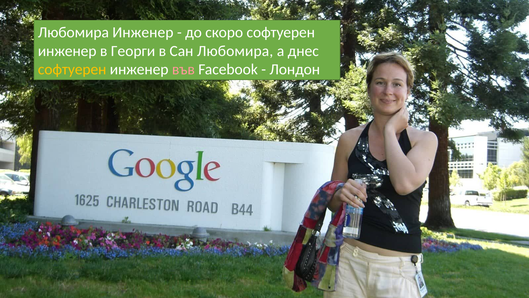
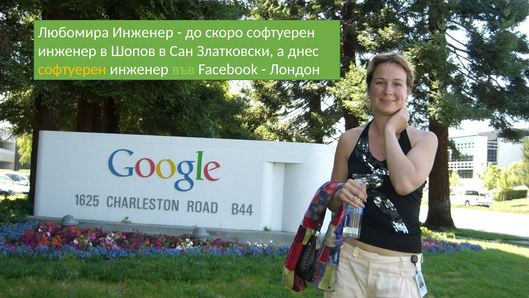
Георги: Георги -> Шопов
Сан Любомира: Любомира -> Златковски
във colour: pink -> light green
